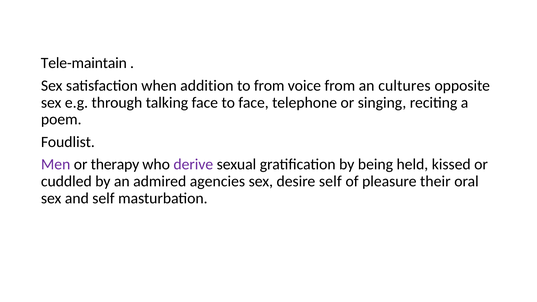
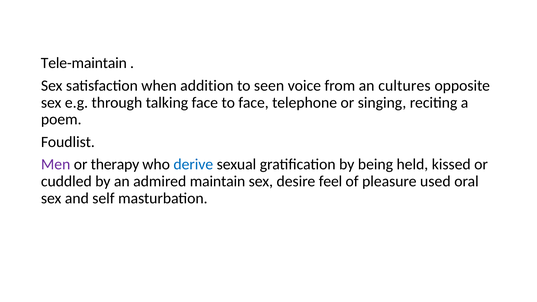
to from: from -> seen
derive colour: purple -> blue
agencies: agencies -> maintain
desire self: self -> feel
their: their -> used
